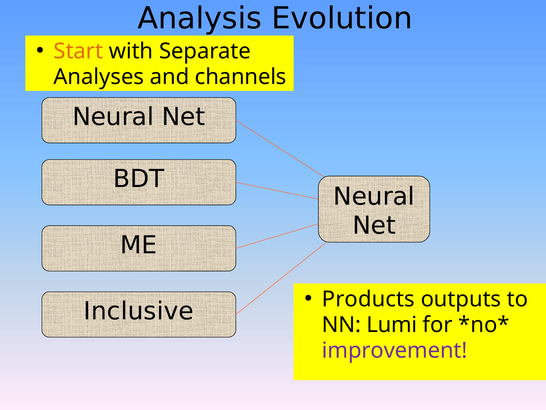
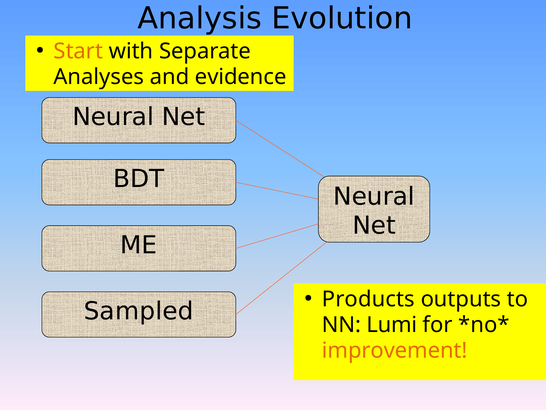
channels: channels -> evidence
Inclusive: Inclusive -> Sampled
improvement colour: purple -> orange
